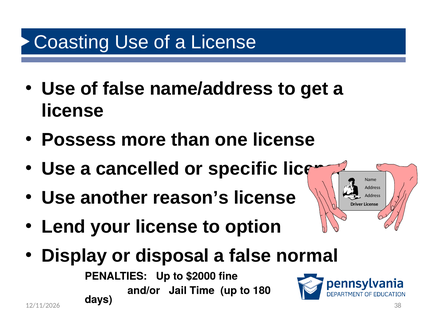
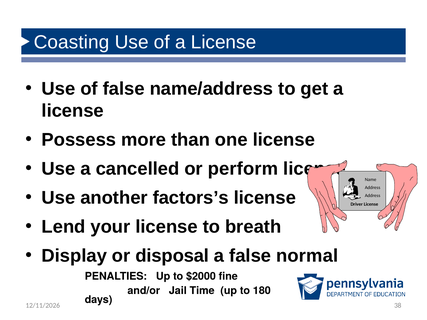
specific: specific -> perform
reason’s: reason’s -> factors’s
option: option -> breath
